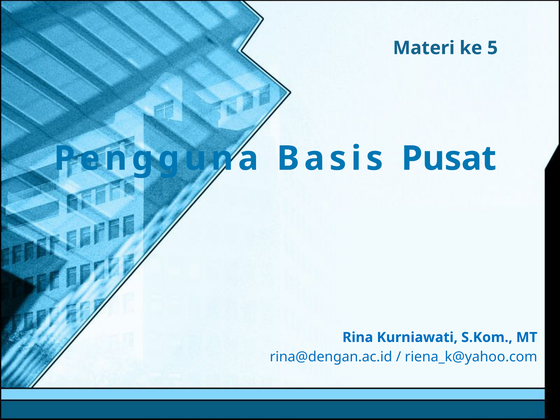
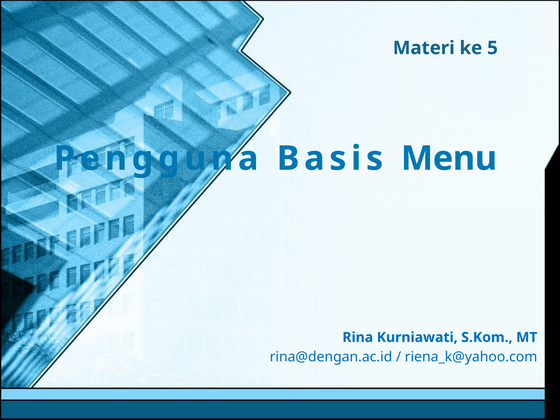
Pusat: Pusat -> Menu
